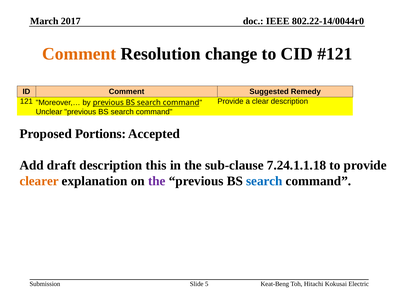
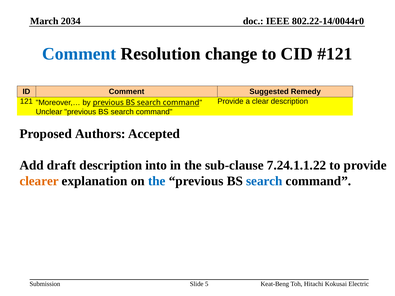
2017: 2017 -> 2034
Comment at (79, 54) colour: orange -> blue
Portions: Portions -> Authors
this: this -> into
7.24.1.1.18: 7.24.1.1.18 -> 7.24.1.1.22
the at (157, 181) colour: purple -> blue
